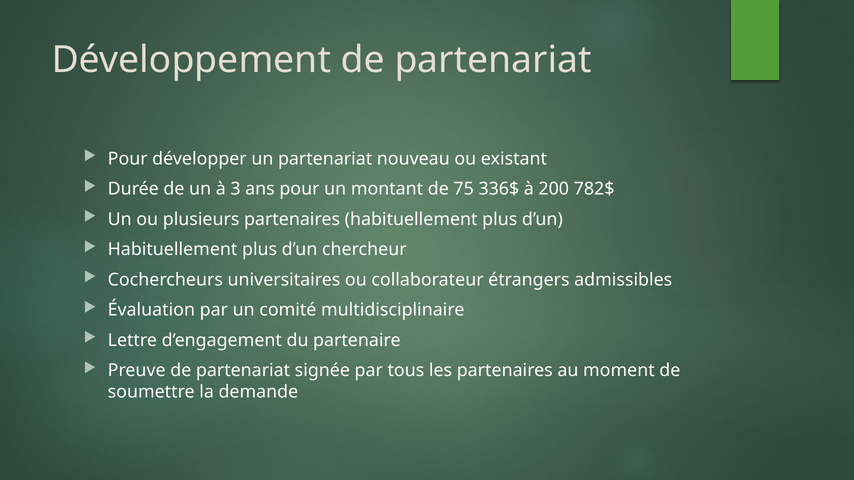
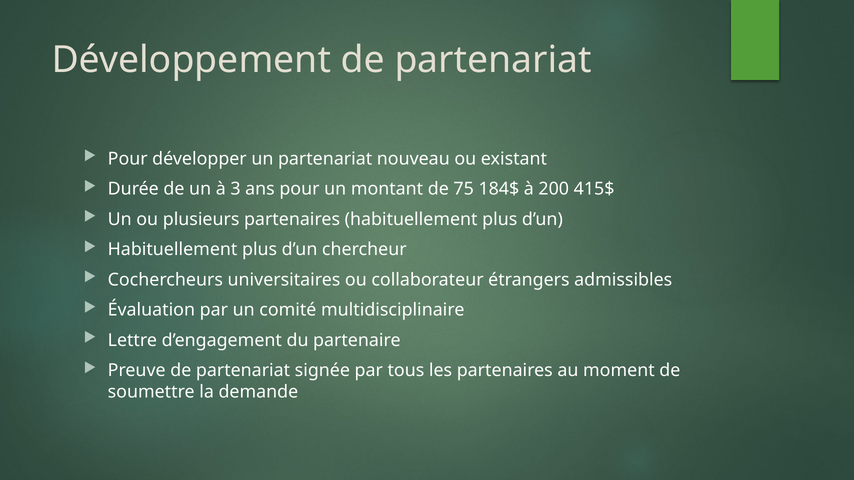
336$: 336$ -> 184$
782$: 782$ -> 415$
